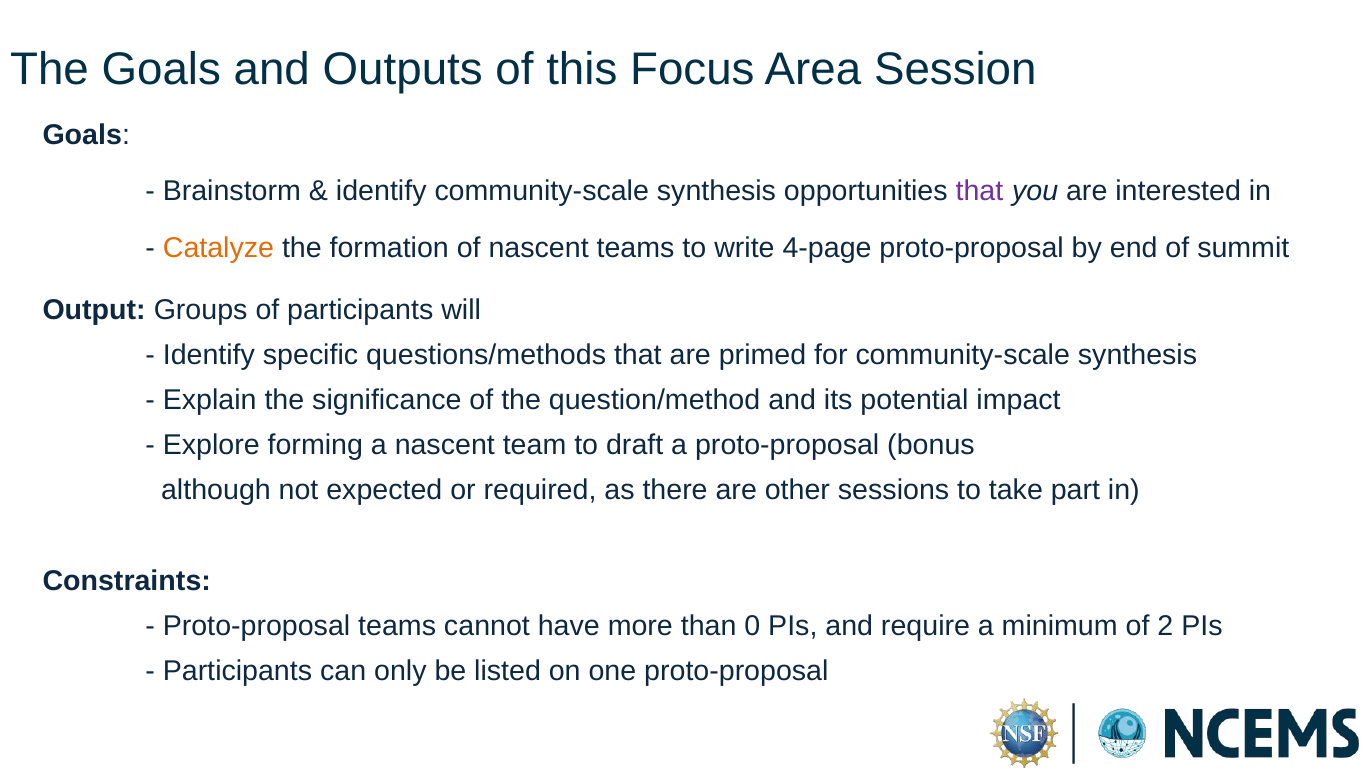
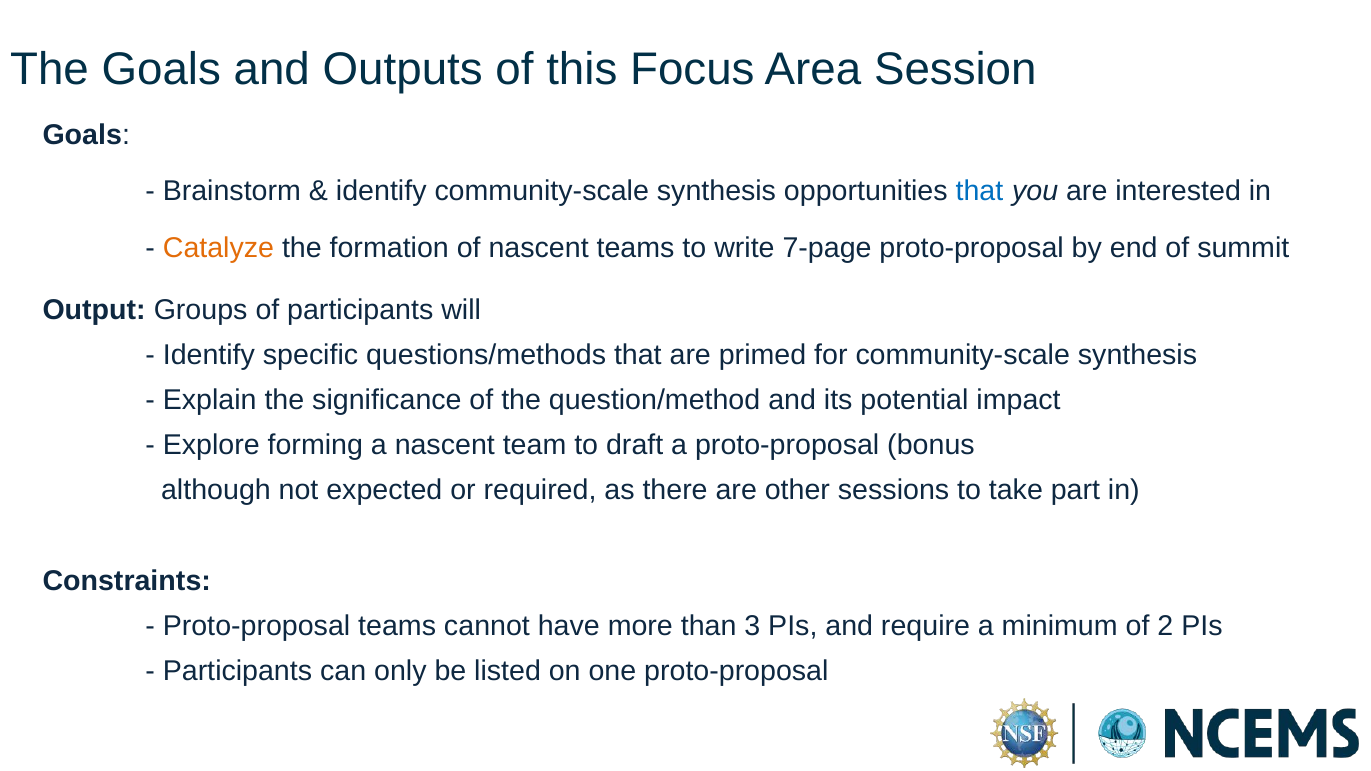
that at (979, 191) colour: purple -> blue
4-page: 4-page -> 7-page
0: 0 -> 3
